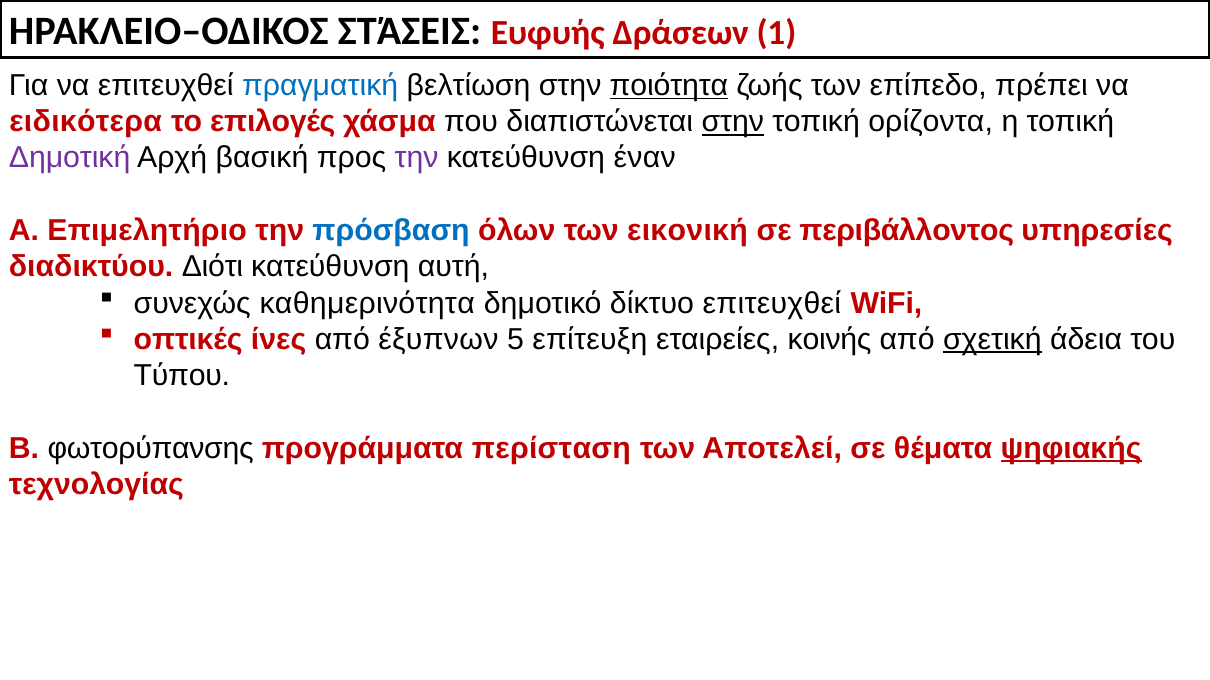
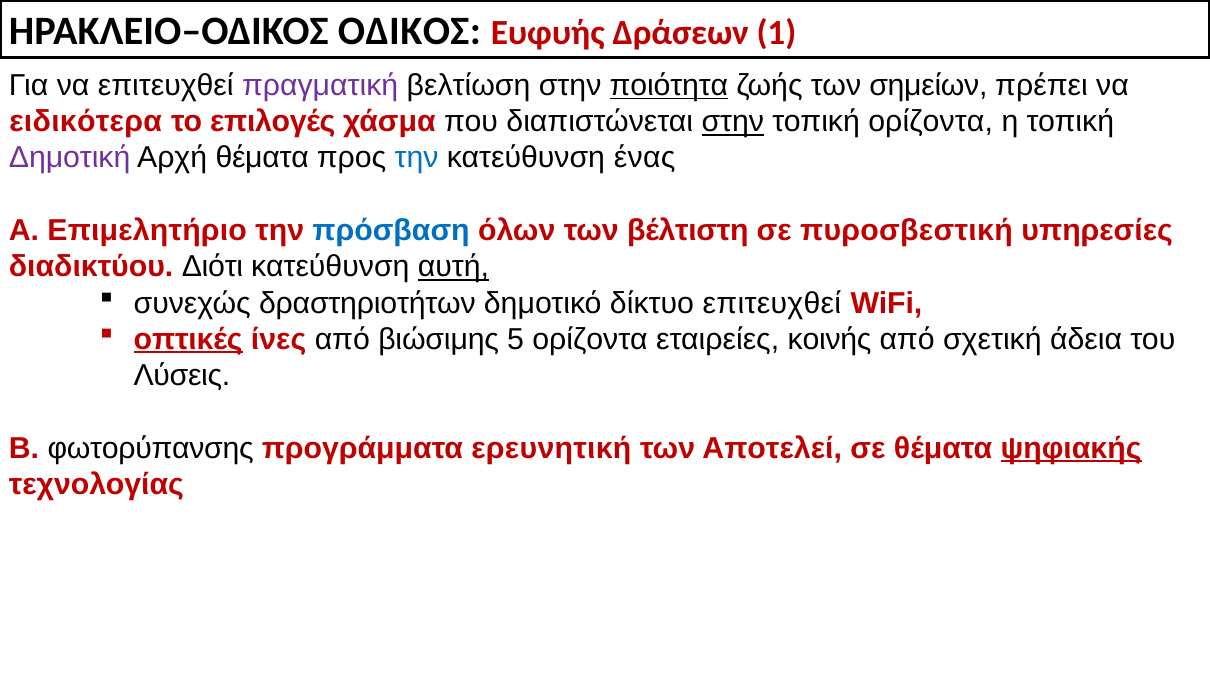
ΣΤΆΣΕΙΣ: ΣΤΆΣΕΙΣ -> ΟΔΙΚΟΣ
πραγματική colour: blue -> purple
επίπεδο: επίπεδο -> σημείων
Αρχή βασική: βασική -> θέματα
την at (417, 158) colour: purple -> blue
έναν: έναν -> ένας
εικονική: εικονική -> βέλτιστη
περιβάλλοντος: περιβάλλοντος -> πυροσβεστική
αυτή underline: none -> present
καθημερινότητα: καθημερινότητα -> δραστηριοτήτων
οπτικές underline: none -> present
έξυπνων: έξυπνων -> βιώσιμης
5 επίτευξη: επίτευξη -> ορίζοντα
σχετική underline: present -> none
Τύπου: Τύπου -> Λύσεις
περίσταση: περίσταση -> ερευνητική
